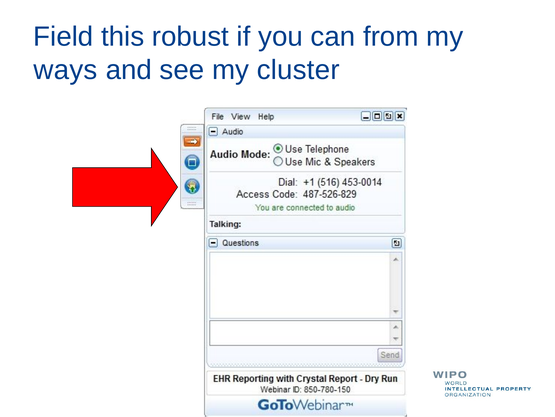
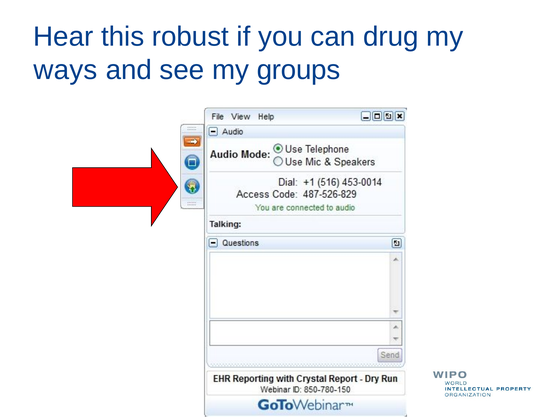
Field: Field -> Hear
from: from -> drug
cluster: cluster -> groups
